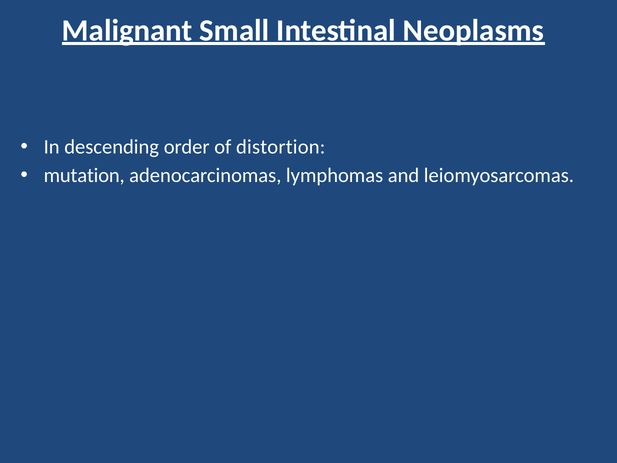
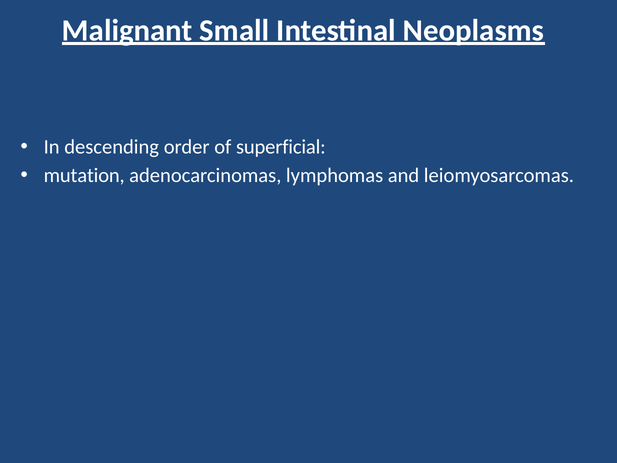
distortion: distortion -> superficial
